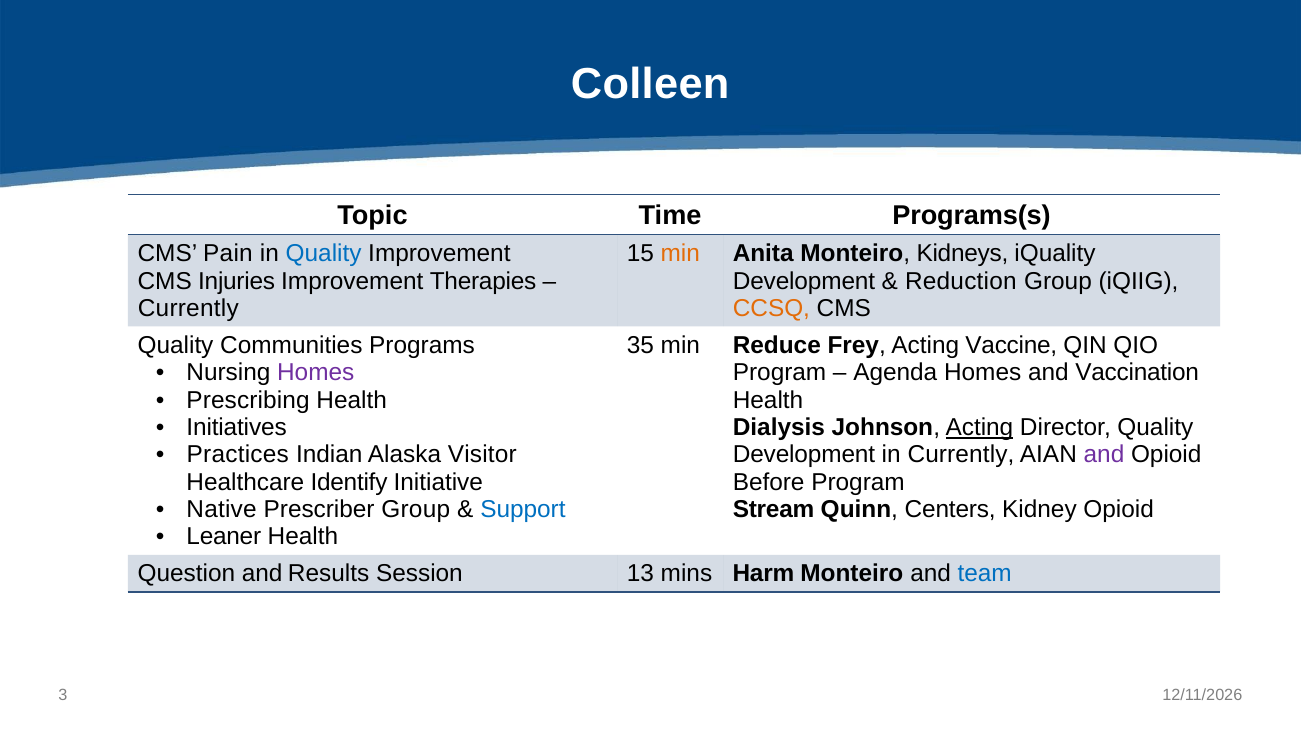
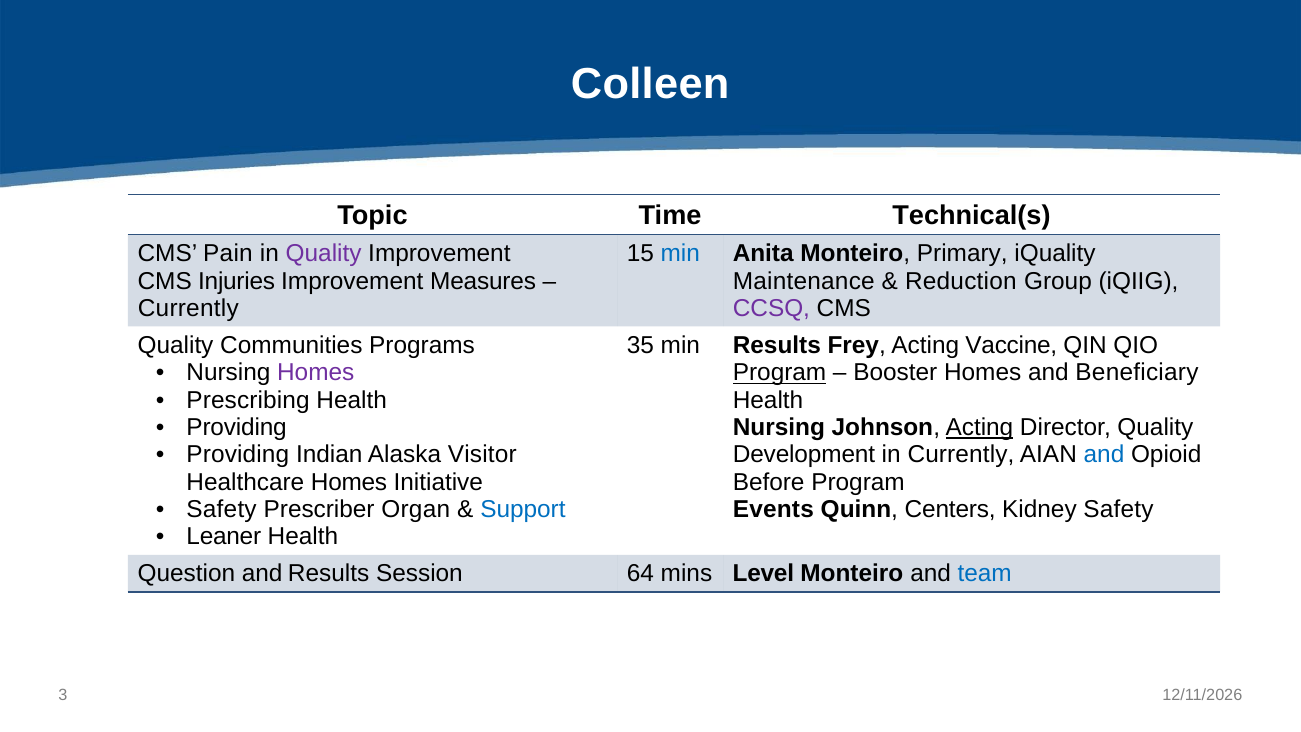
Programs(s: Programs(s -> Technical(s
Quality at (324, 254) colour: blue -> purple
min at (680, 254) colour: orange -> blue
Kidneys: Kidneys -> Primary
Therapies: Therapies -> Measures
Development at (804, 281): Development -> Maintenance
CCSQ colour: orange -> purple
min Reduce: Reduce -> Results
Program at (780, 373) underline: none -> present
Agenda: Agenda -> Booster
Vaccination: Vaccination -> Beneficiary
Initiatives at (237, 427): Initiatives -> Providing
Dialysis at (779, 427): Dialysis -> Nursing
Practices at (238, 455): Practices -> Providing
and at (1104, 455) colour: purple -> blue
Healthcare Identify: Identify -> Homes
Native at (222, 509): Native -> Safety
Prescriber Group: Group -> Organ
Stream: Stream -> Events
Kidney Opioid: Opioid -> Safety
13: 13 -> 64
Harm: Harm -> Level
